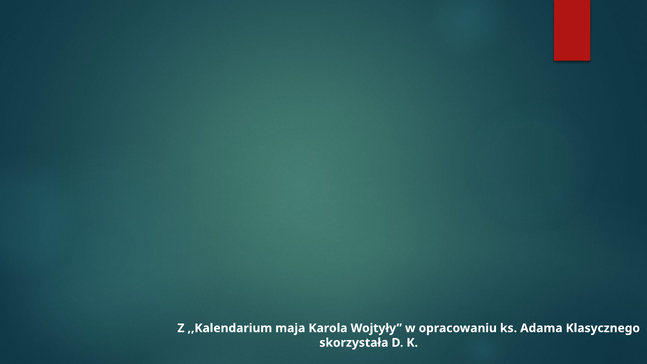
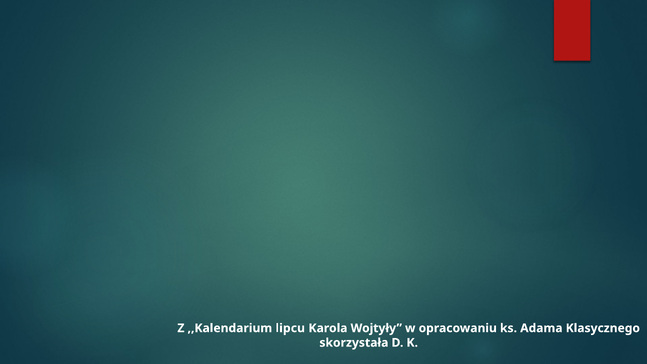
maja: maja -> lipcu
